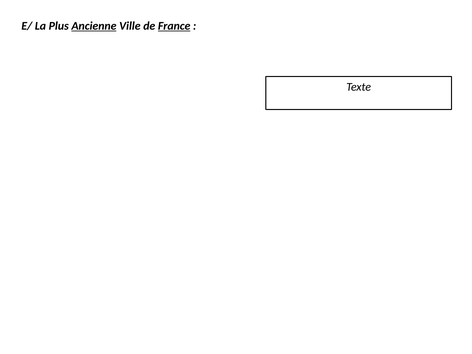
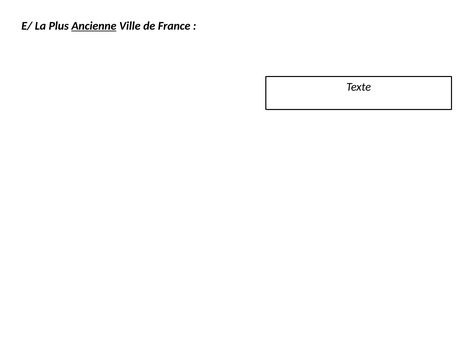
France underline: present -> none
